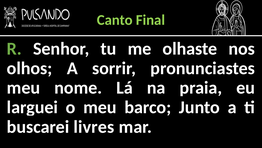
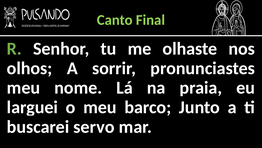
livres: livres -> servo
